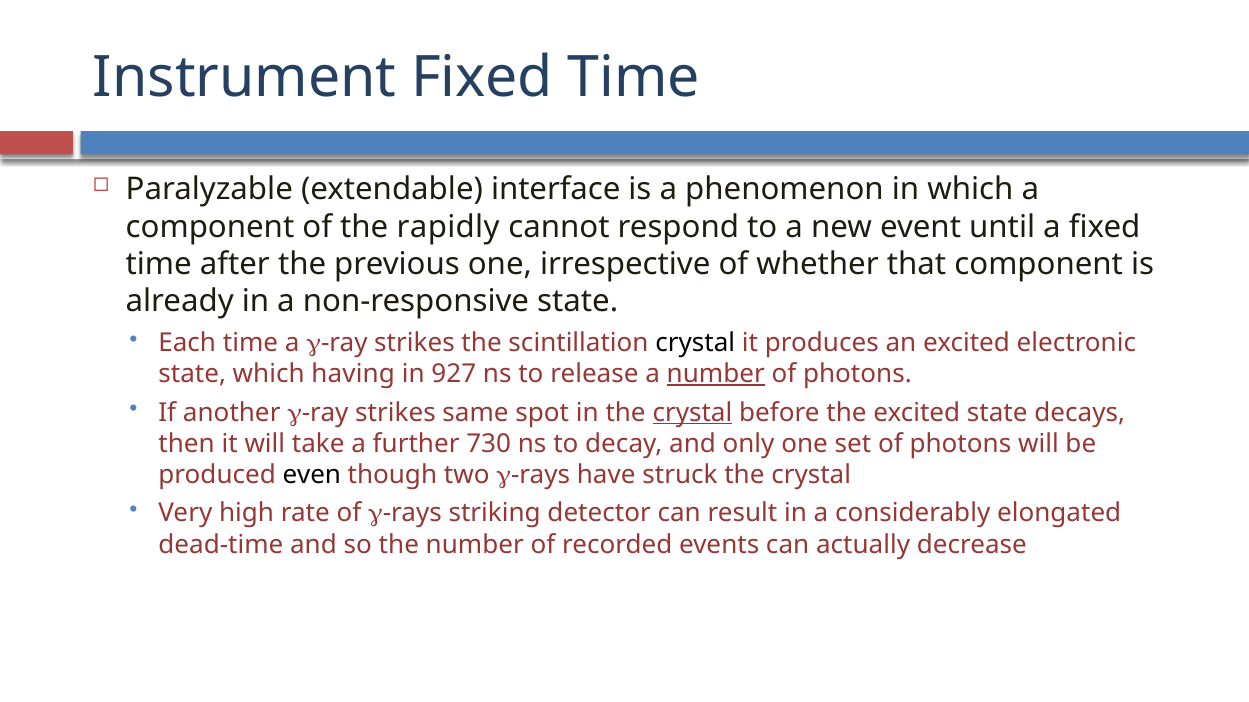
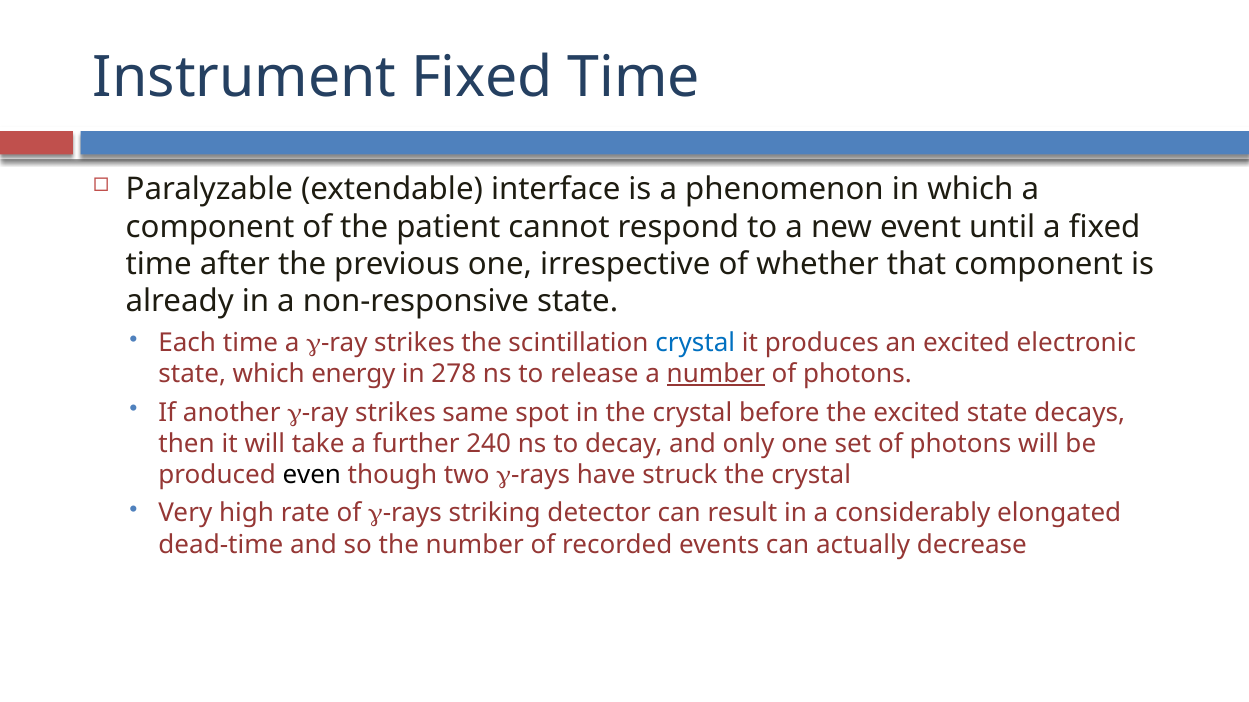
rapidly: rapidly -> patient
crystal at (695, 343) colour: black -> blue
having: having -> energy
927: 927 -> 278
crystal at (692, 413) underline: present -> none
730: 730 -> 240
